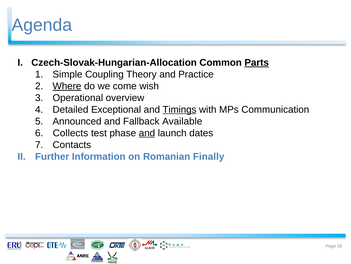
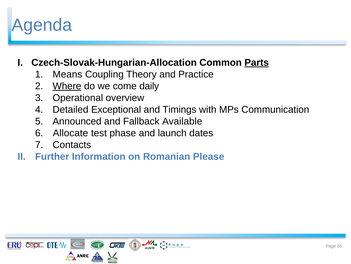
Simple: Simple -> Means
wish: wish -> daily
Timings underline: present -> none
Collects: Collects -> Allocate
and at (147, 133) underline: present -> none
Finally: Finally -> Please
